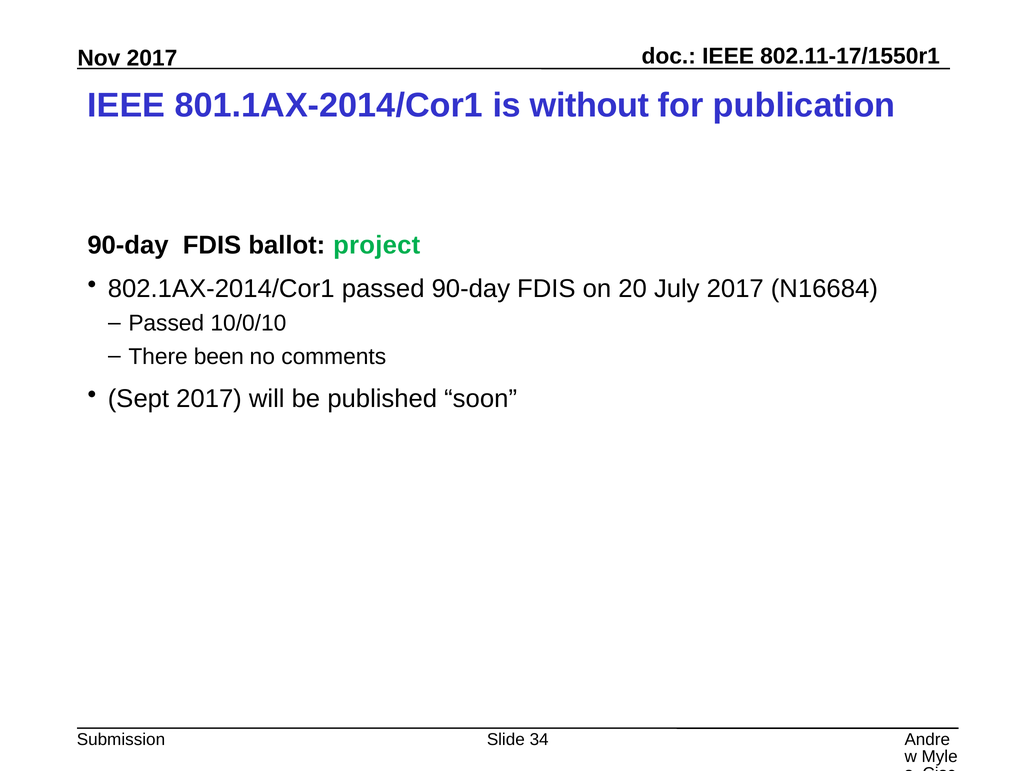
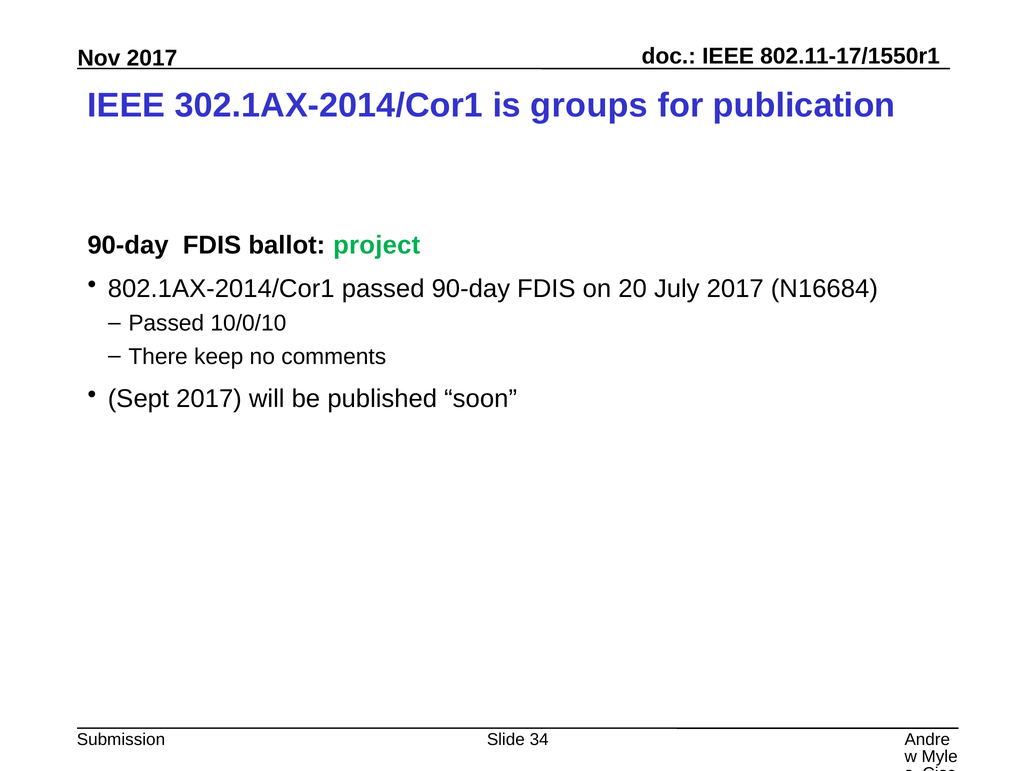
801.1AX-2014/Cor1: 801.1AX-2014/Cor1 -> 302.1AX-2014/Cor1
without: without -> groups
been: been -> keep
